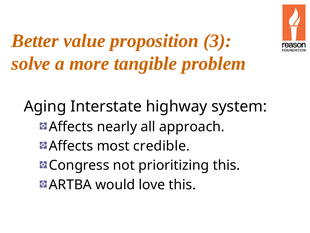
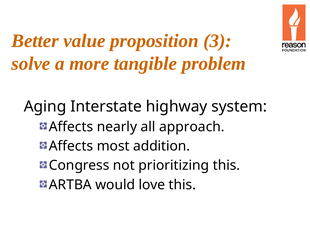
credible: credible -> addition
